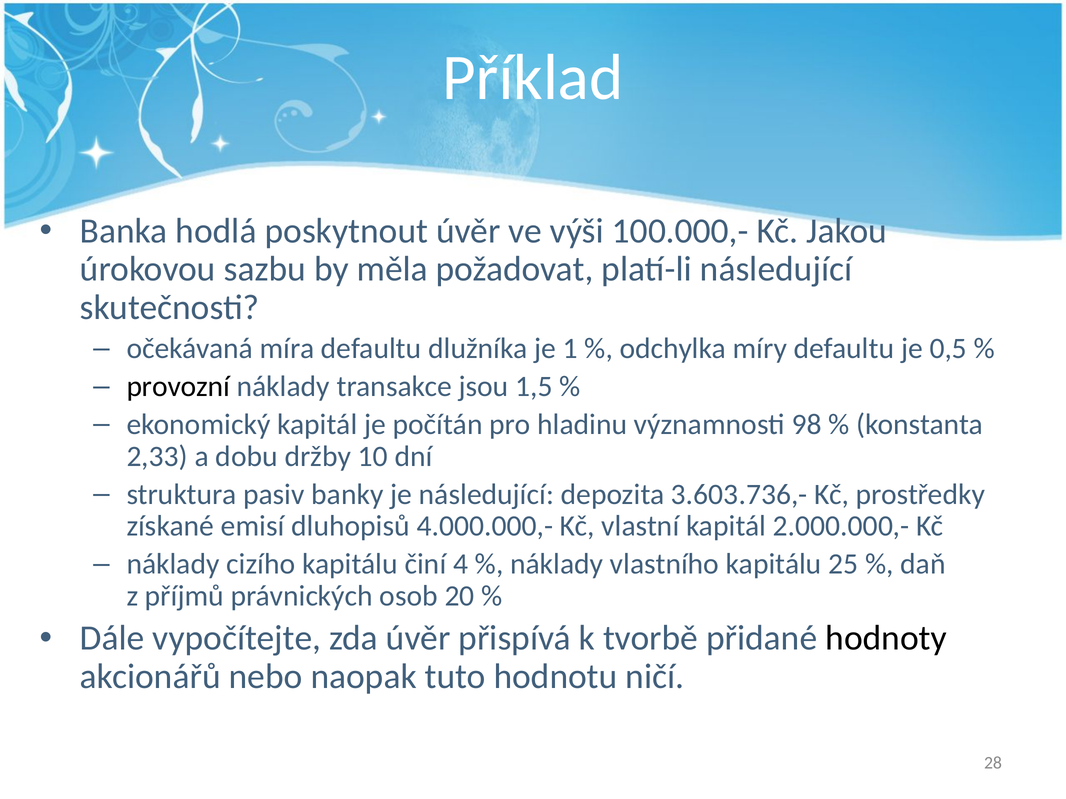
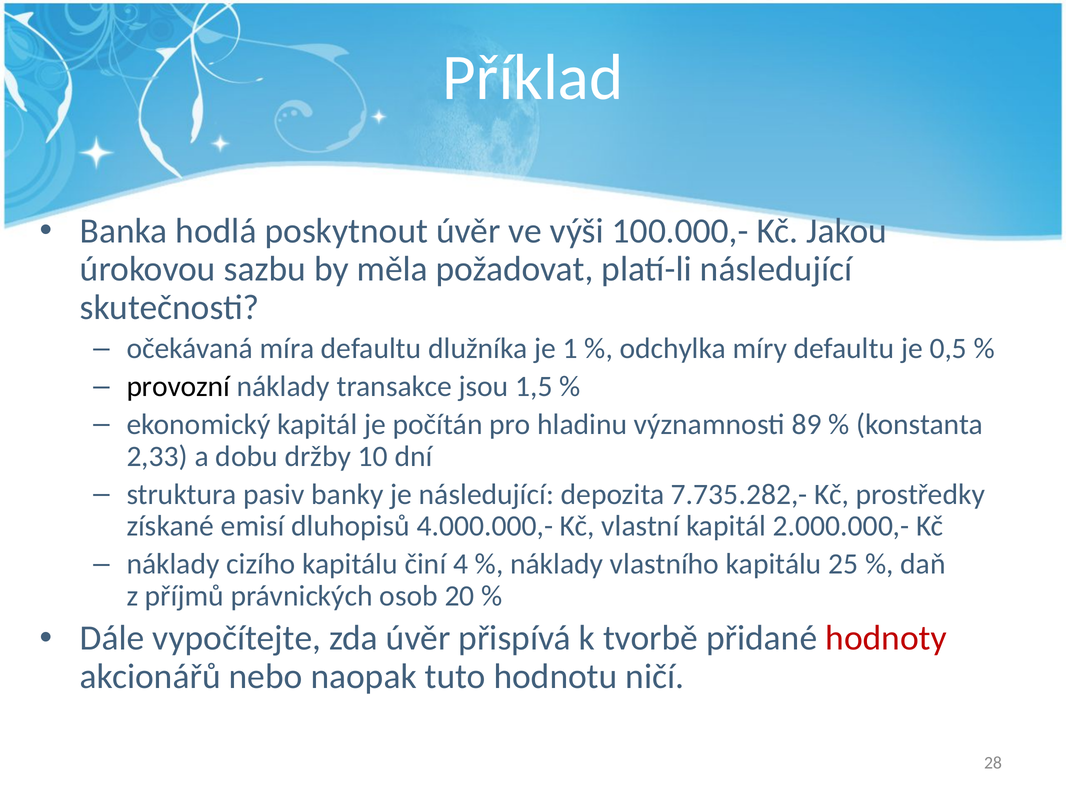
98: 98 -> 89
3.603.736,-: 3.603.736,- -> 7.735.282,-
hodnoty colour: black -> red
